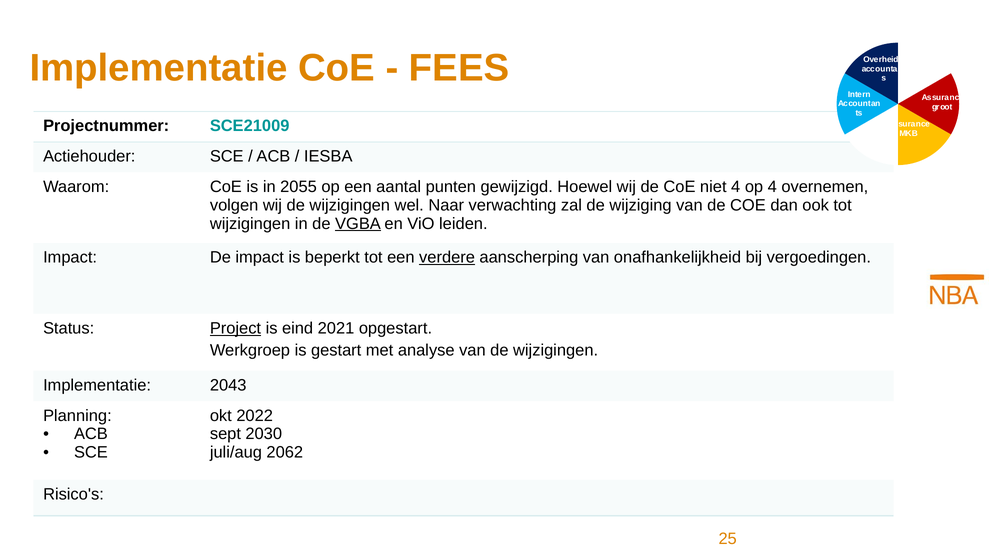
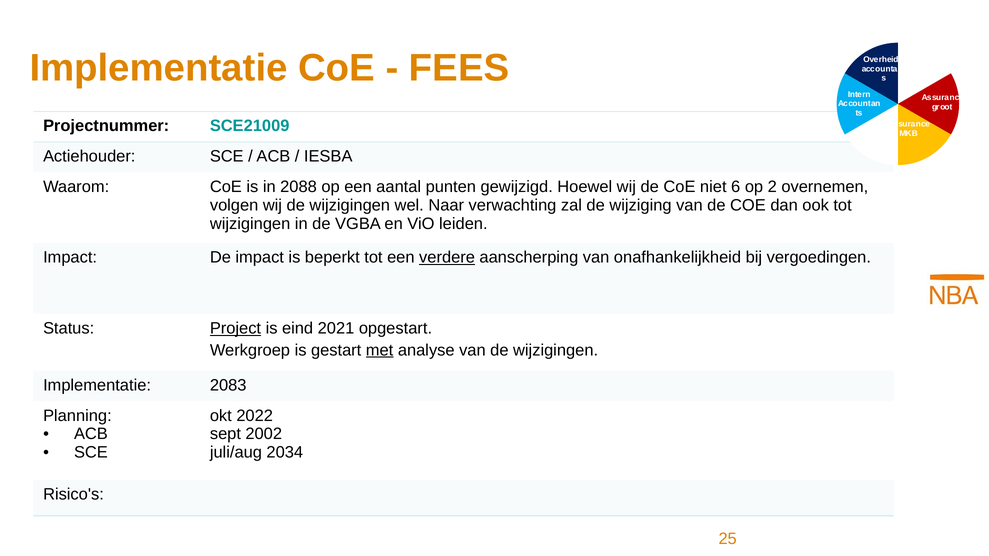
2055: 2055 -> 2088
niet 4: 4 -> 6
op 4: 4 -> 2
VGBA underline: present -> none
met underline: none -> present
2043: 2043 -> 2083
2030: 2030 -> 2002
2062: 2062 -> 2034
